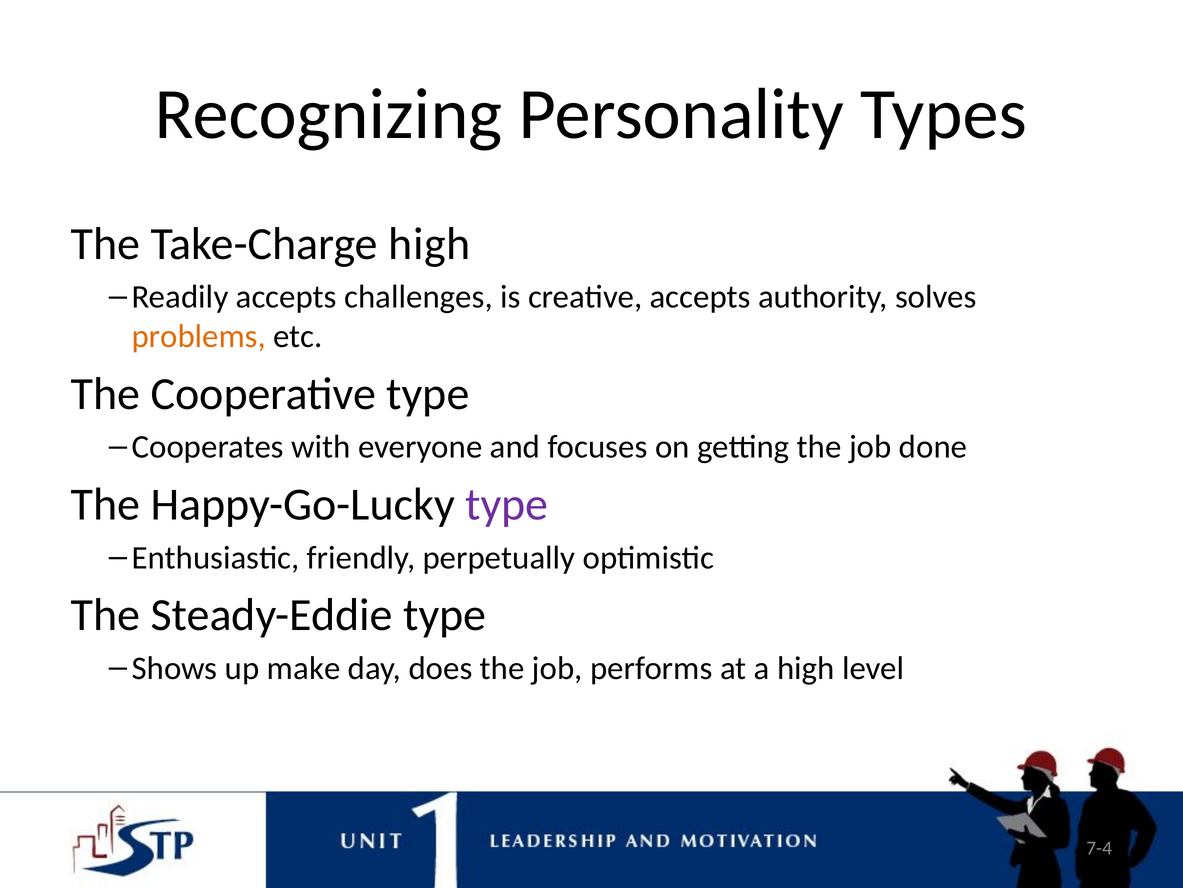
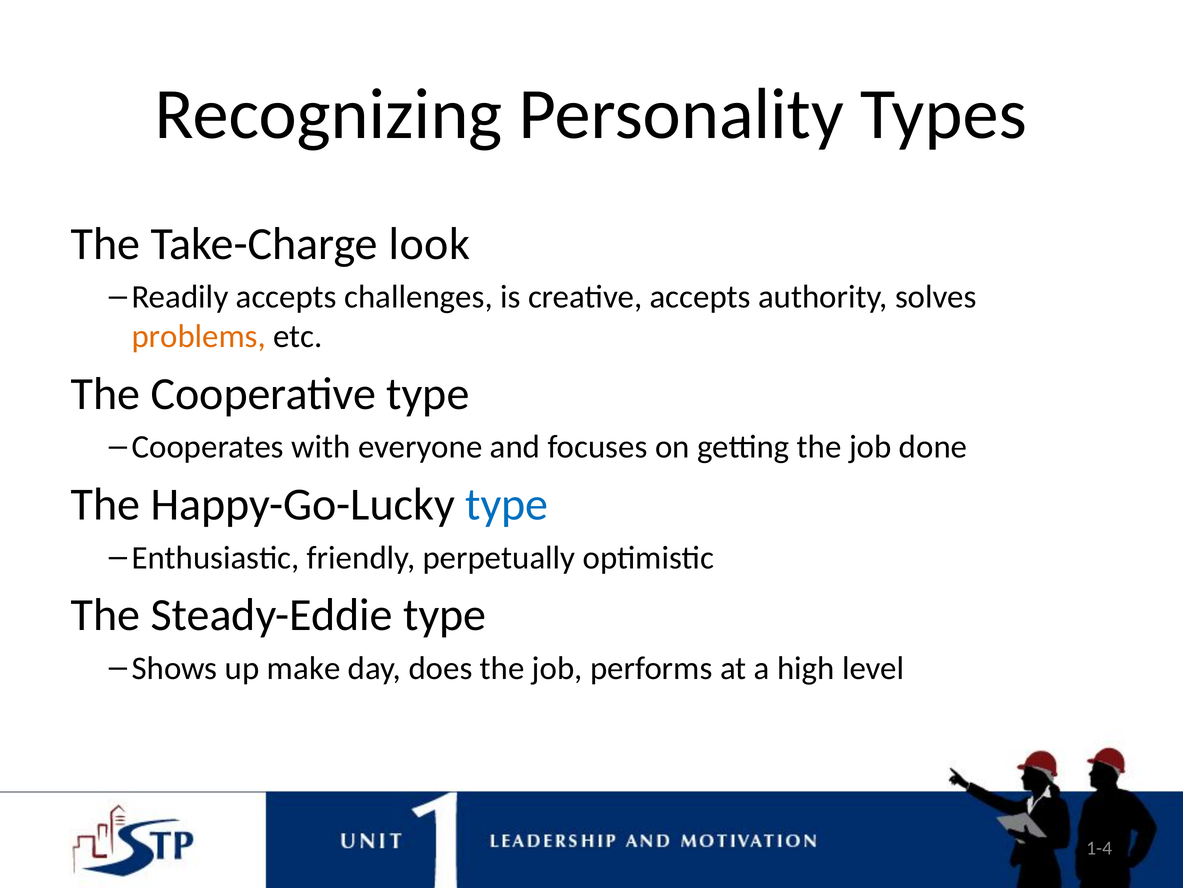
Take-Charge high: high -> look
type at (507, 504) colour: purple -> blue
7-4: 7-4 -> 1-4
